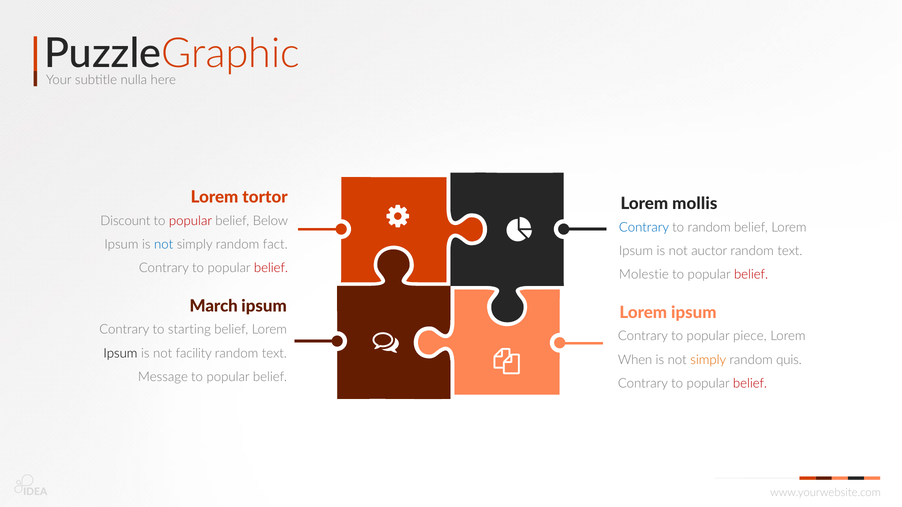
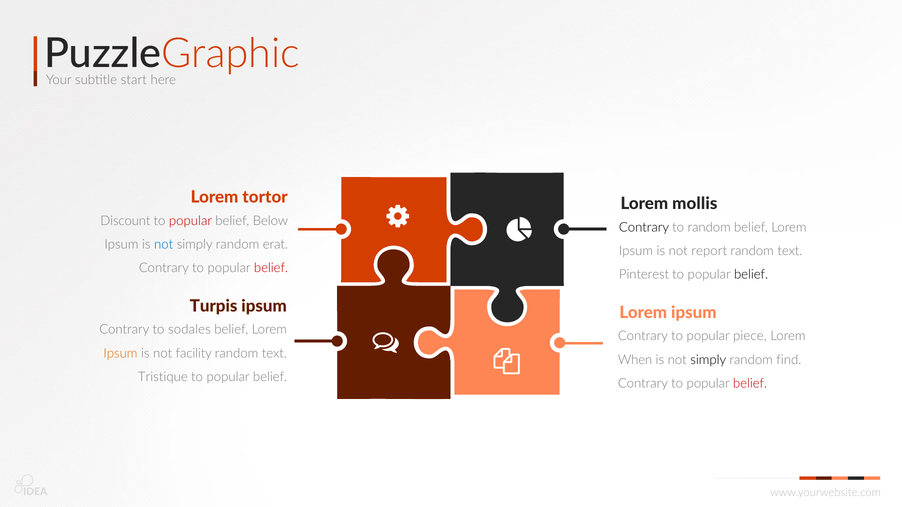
nulla: nulla -> start
Contrary at (644, 227) colour: blue -> black
fact: fact -> erat
auctor: auctor -> report
Molestie: Molestie -> Pinterest
belief at (751, 275) colour: red -> black
March: March -> Turpis
starting: starting -> sodales
Ipsum at (120, 354) colour: black -> orange
simply at (708, 360) colour: orange -> black
quis: quis -> find
Message: Message -> Tristique
